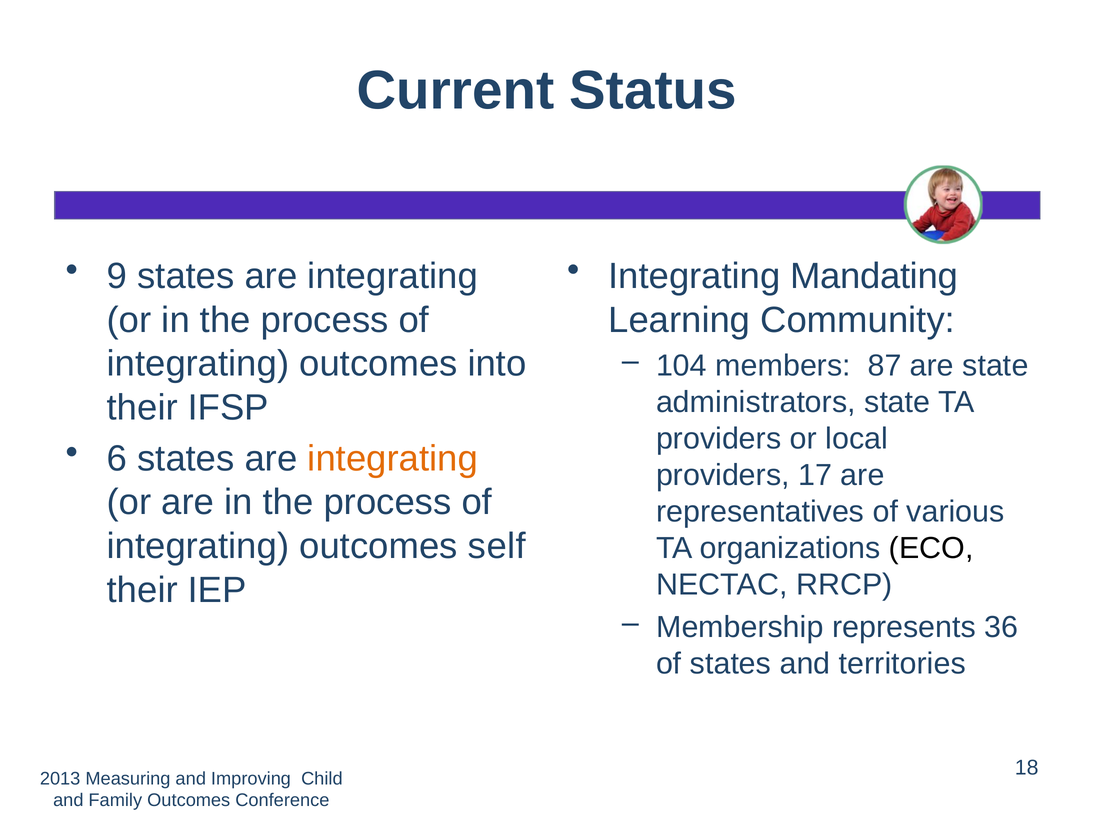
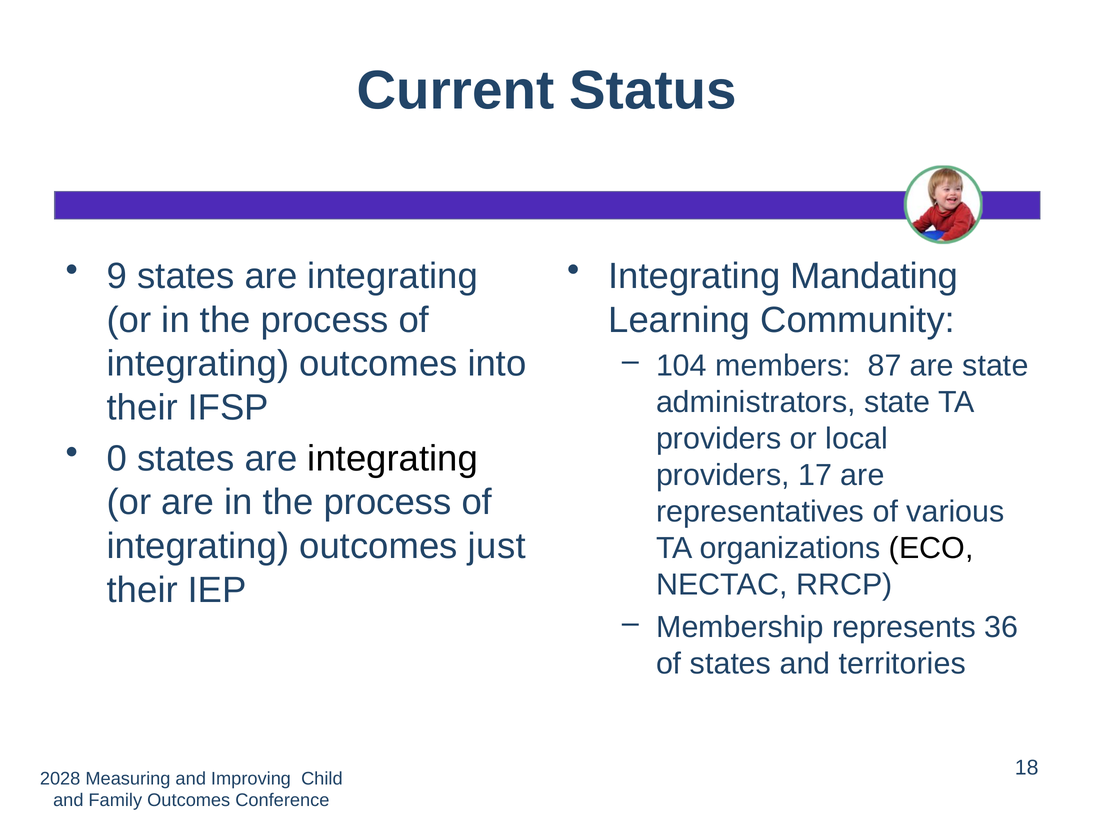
6: 6 -> 0
integrating at (393, 459) colour: orange -> black
self: self -> just
2013: 2013 -> 2028
